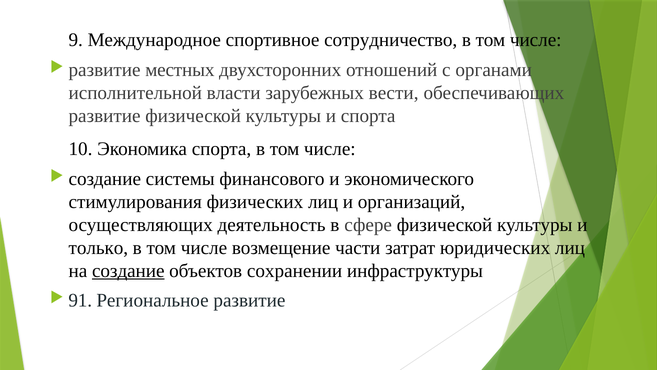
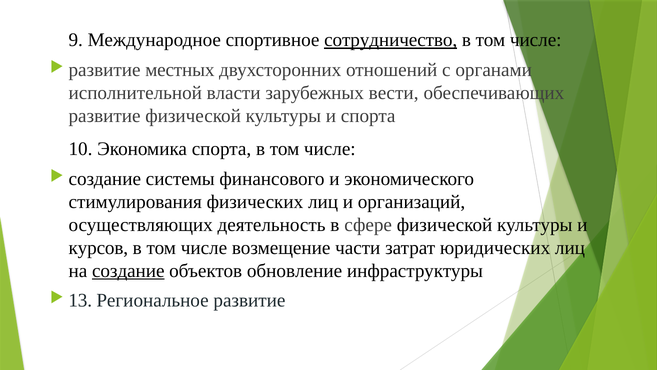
сотрудничество underline: none -> present
только: только -> курсов
сохранении: сохранении -> обновление
91: 91 -> 13
